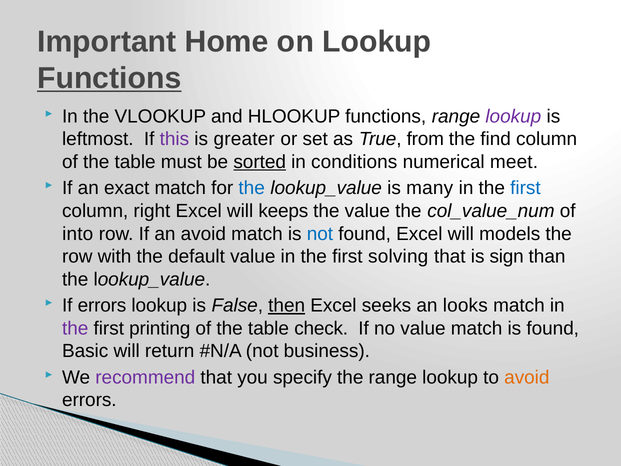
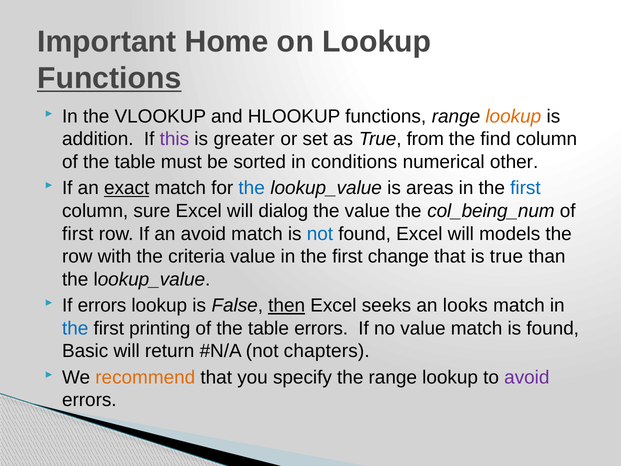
lookup at (513, 116) colour: purple -> orange
leftmost: leftmost -> addition
sorted underline: present -> none
meet: meet -> other
exact underline: none -> present
many: many -> areas
right: right -> sure
keeps: keeps -> dialog
col_value_num: col_value_num -> col_being_num
into at (78, 234): into -> first
default: default -> criteria
solving: solving -> change
is sign: sign -> true
the at (75, 328) colour: purple -> blue
table check: check -> errors
business: business -> chapters
recommend colour: purple -> orange
avoid at (527, 377) colour: orange -> purple
